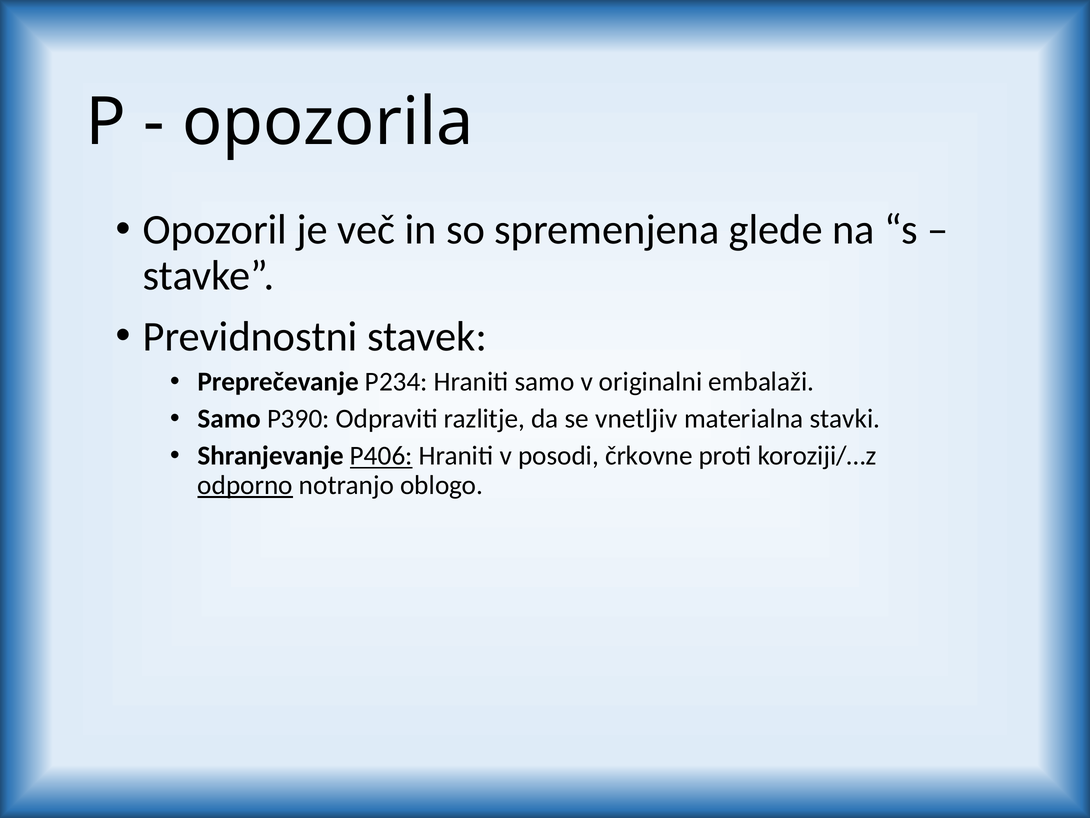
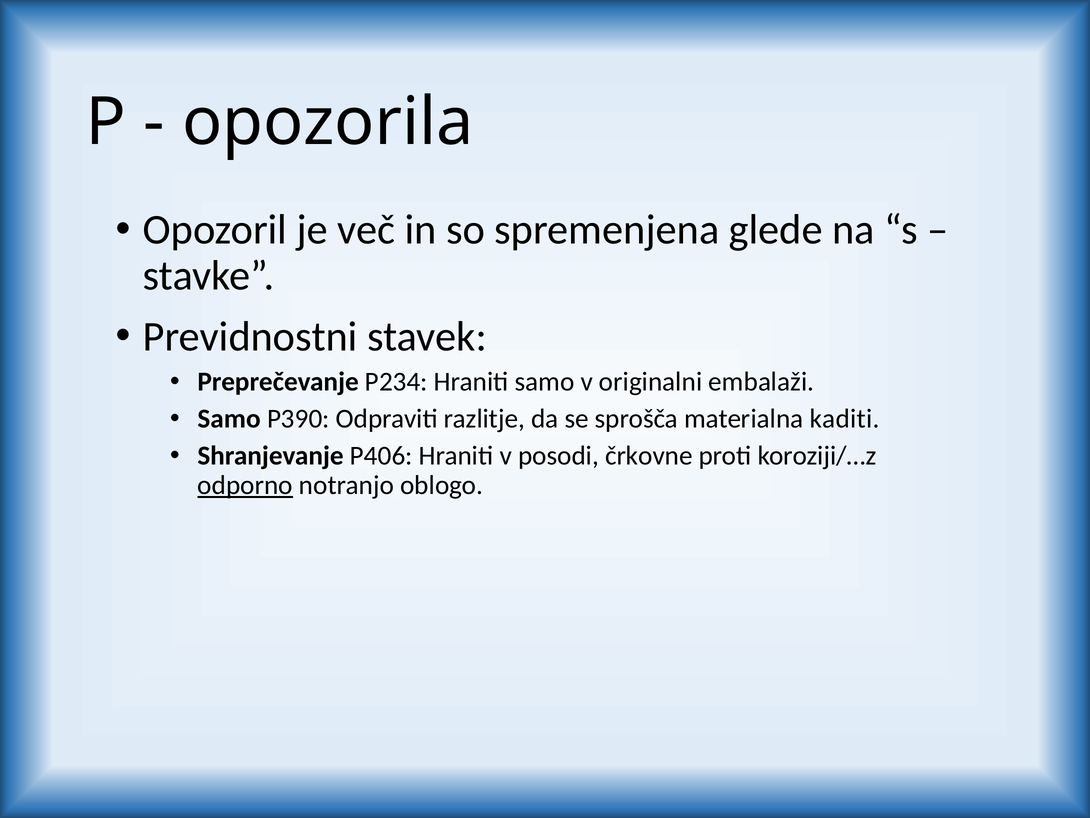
vnetljiv: vnetljiv -> sprošča
stavki: stavki -> kaditi
P406 underline: present -> none
